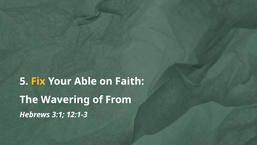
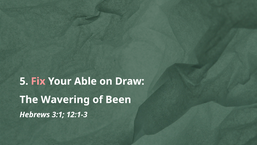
Fix colour: yellow -> pink
Faith: Faith -> Draw
From: From -> Been
